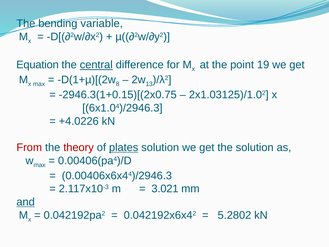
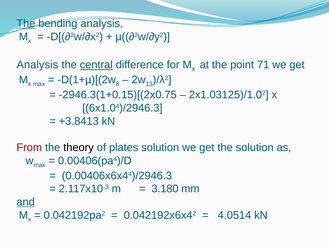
The at (26, 23) underline: none -> present
bending variable: variable -> analysis
Equation at (38, 65): Equation -> Analysis
19: 19 -> 71
+4.0226: +4.0226 -> +3.8413
theory colour: red -> black
plates underline: present -> none
3.021: 3.021 -> 3.180
5.2802: 5.2802 -> 4.0514
